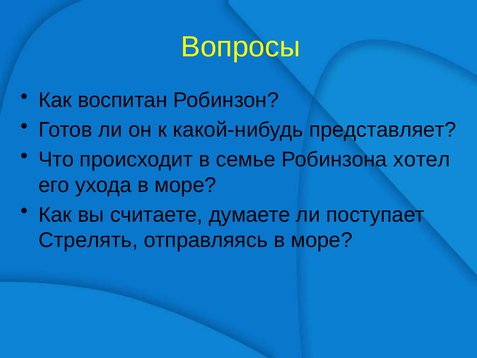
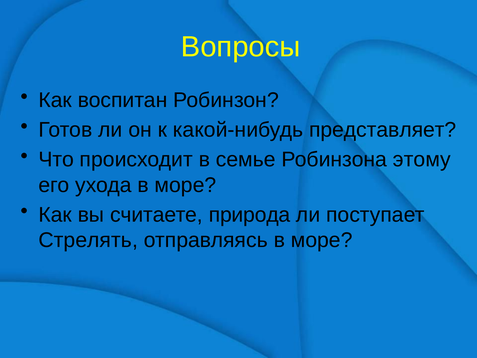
хотел: хотел -> этому
думаете: думаете -> природа
